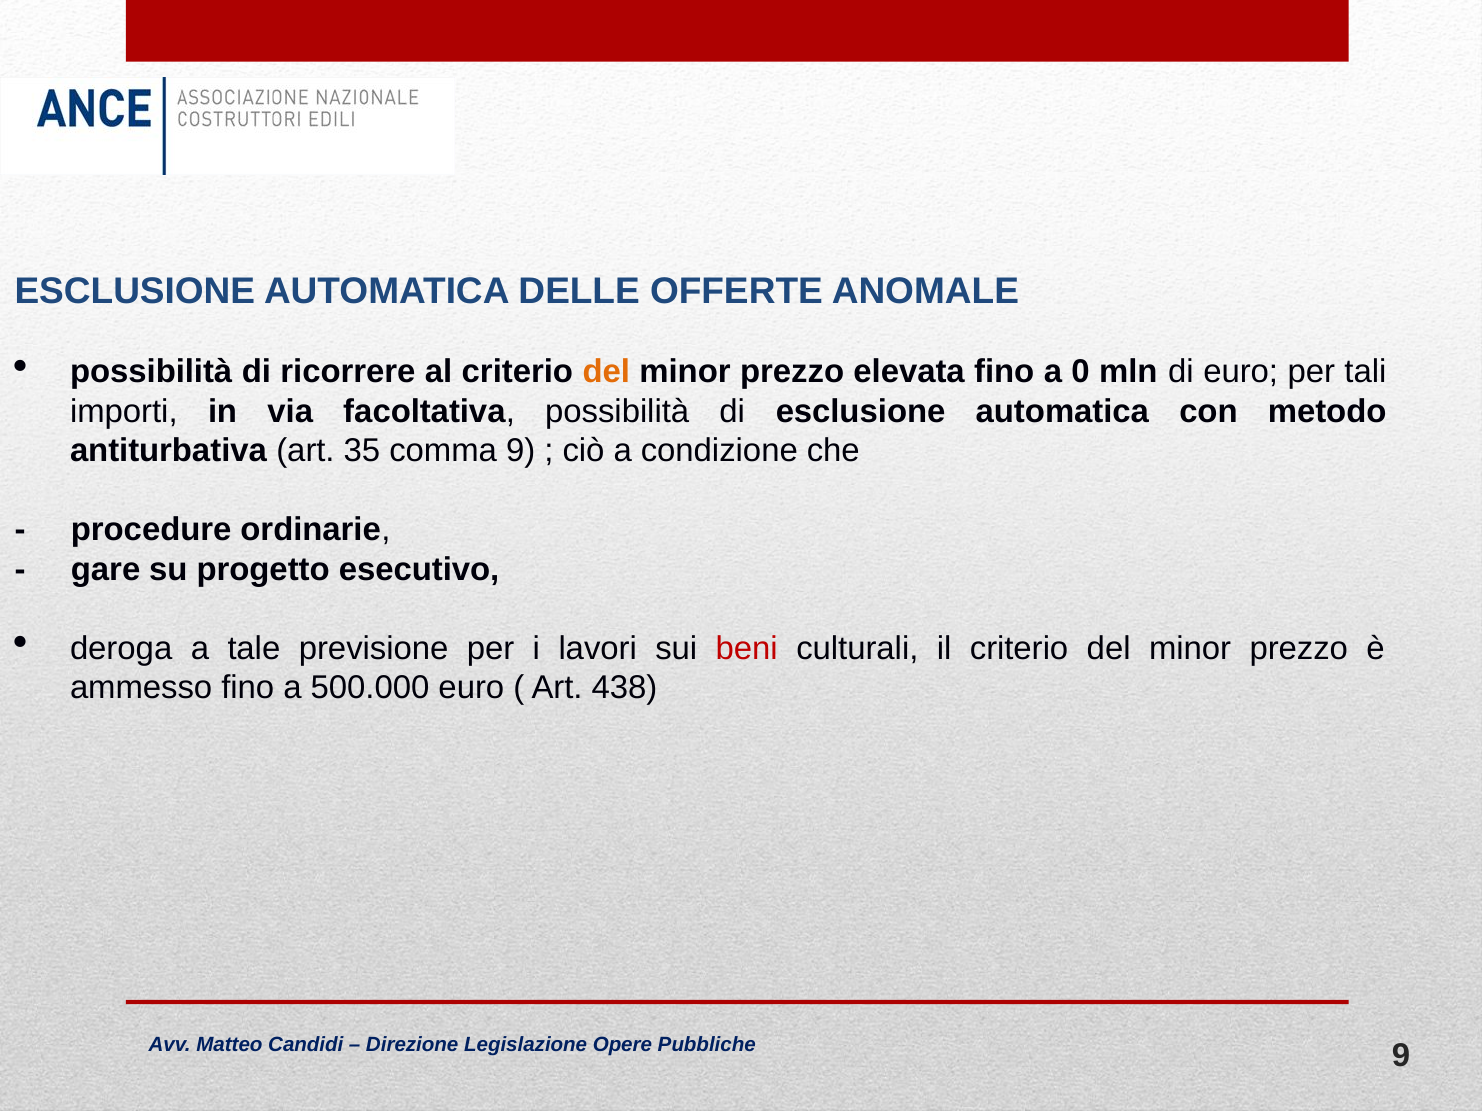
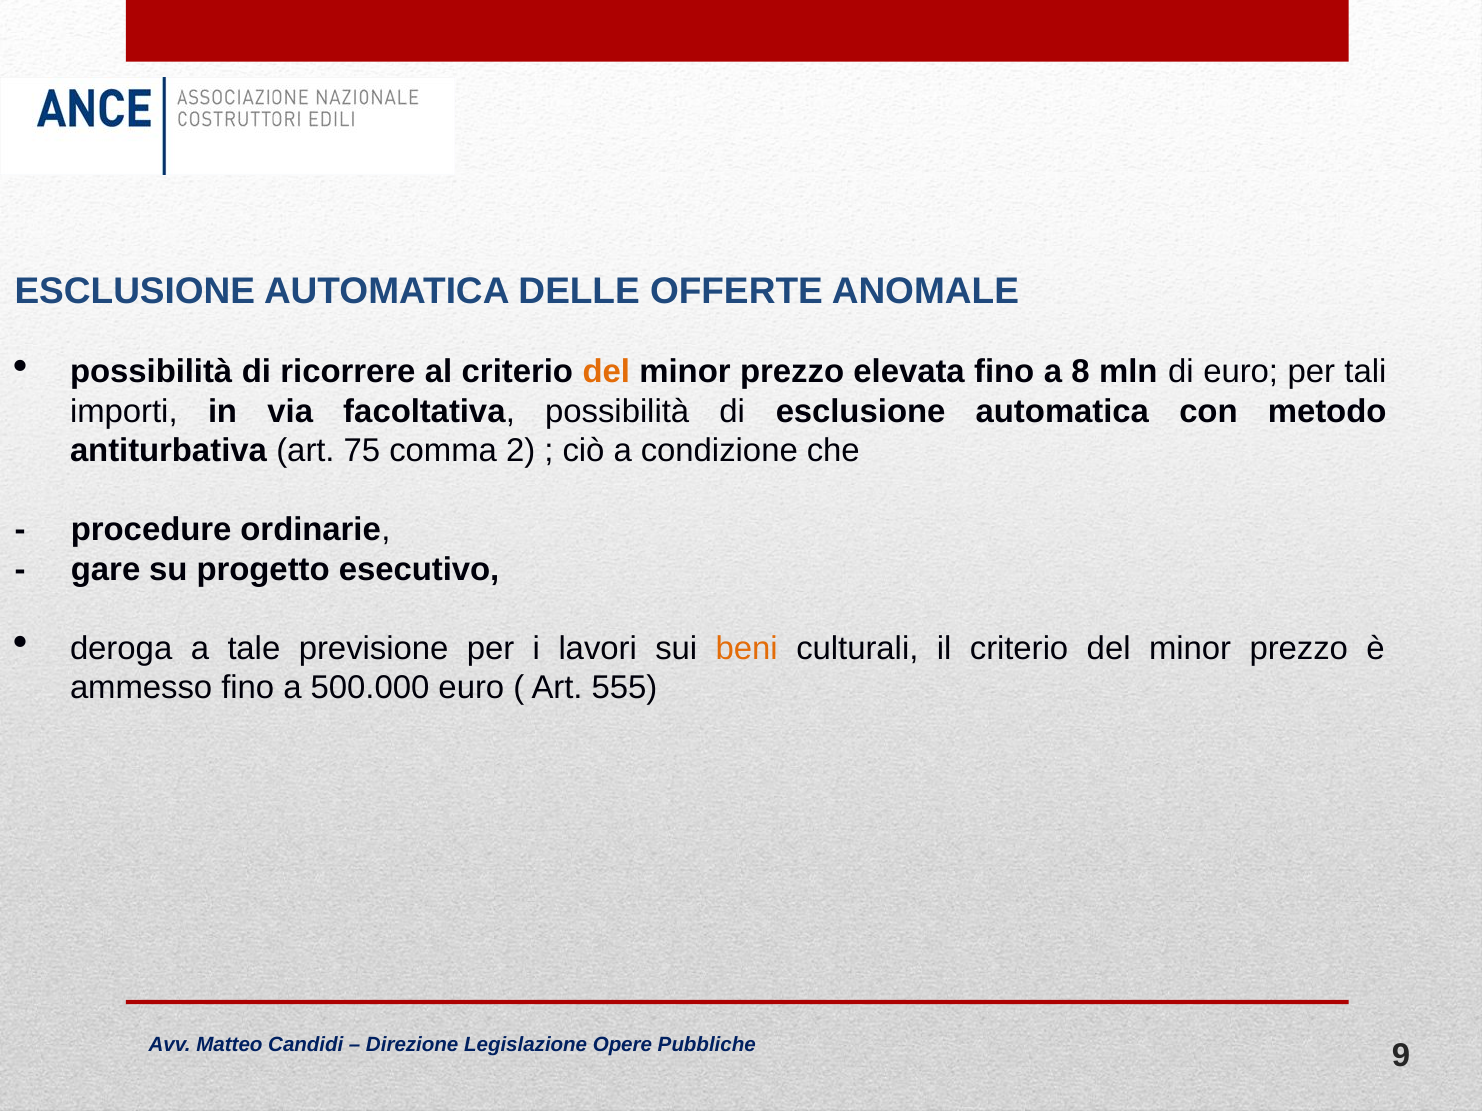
0: 0 -> 8
35: 35 -> 75
comma 9: 9 -> 2
beni colour: red -> orange
438: 438 -> 555
